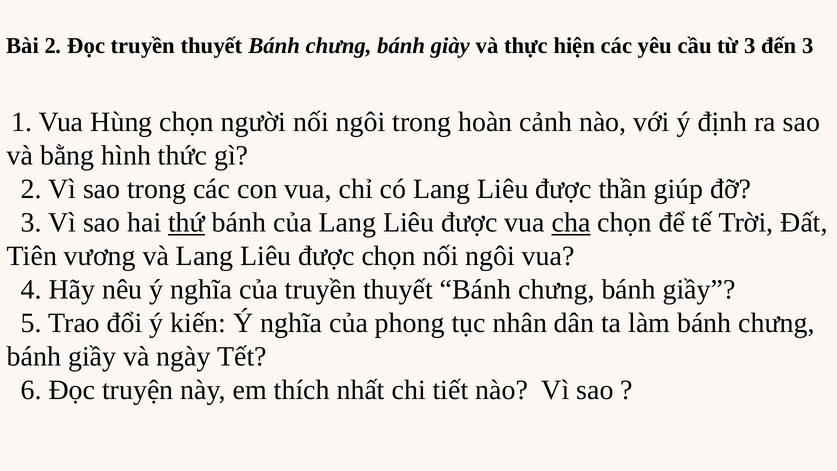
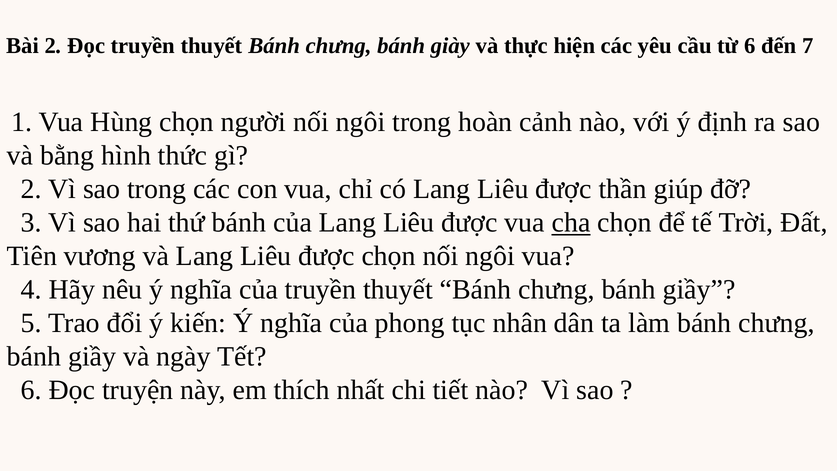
từ 3: 3 -> 6
đến 3: 3 -> 7
thứ underline: present -> none
